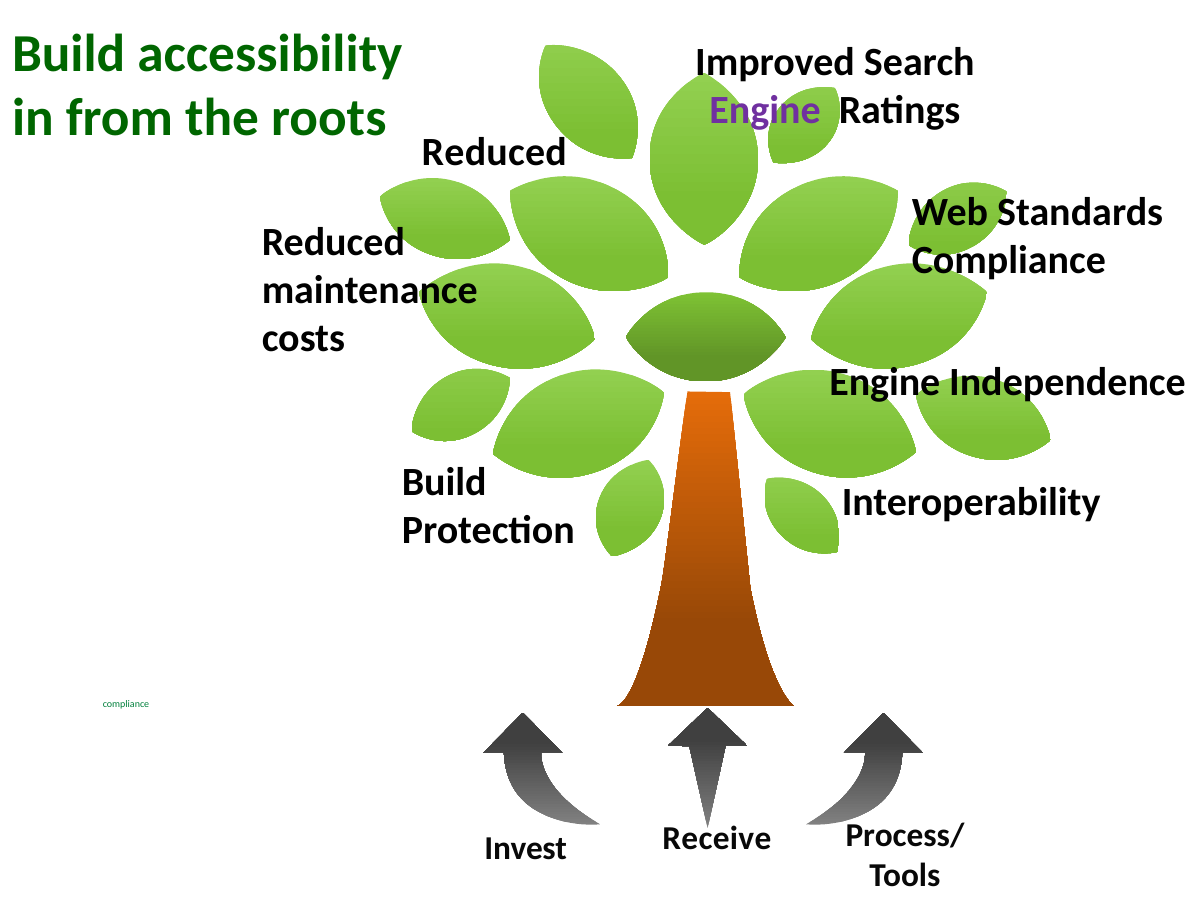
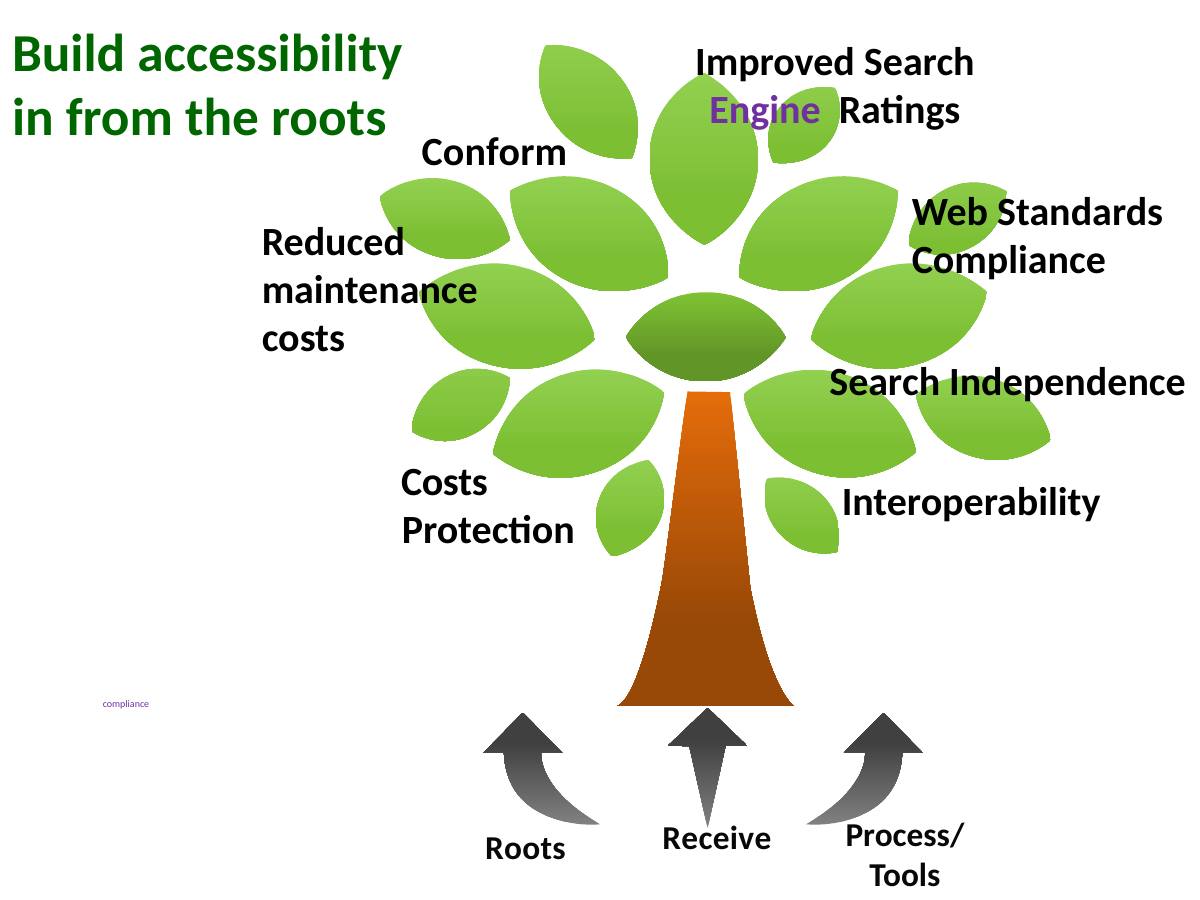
Reduced at (494, 153): Reduced -> Conform
Engine at (885, 383): Engine -> Search
Build at (444, 483): Build -> Costs
compliance at (126, 705) colour: green -> purple
Invest at (526, 848): Invest -> Roots
